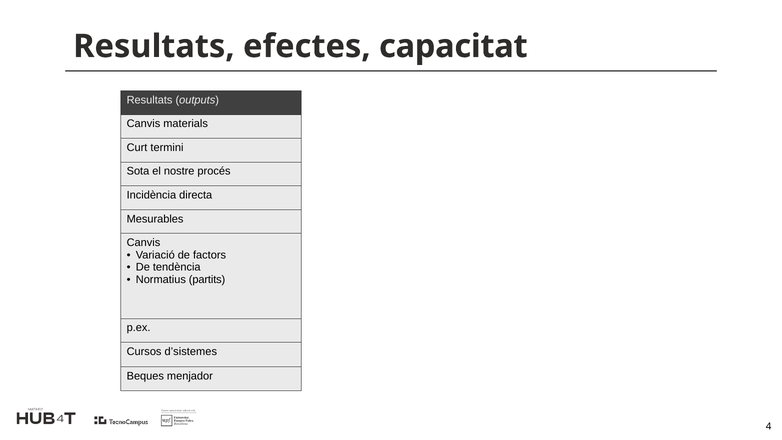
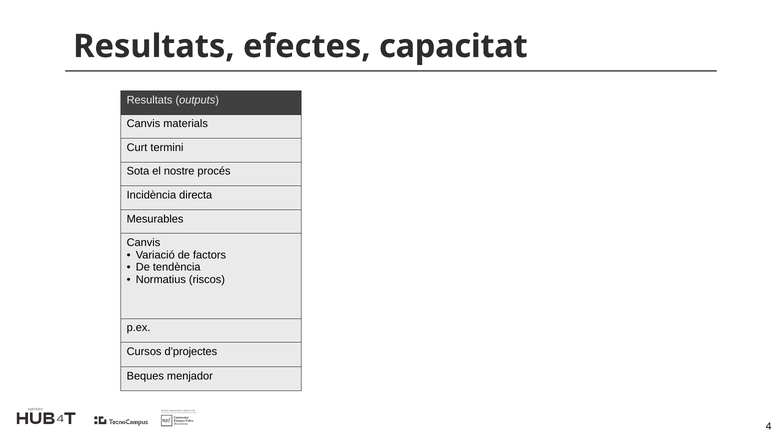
partits: partits -> riscos
d’sistemes: d’sistemes -> d’projectes
